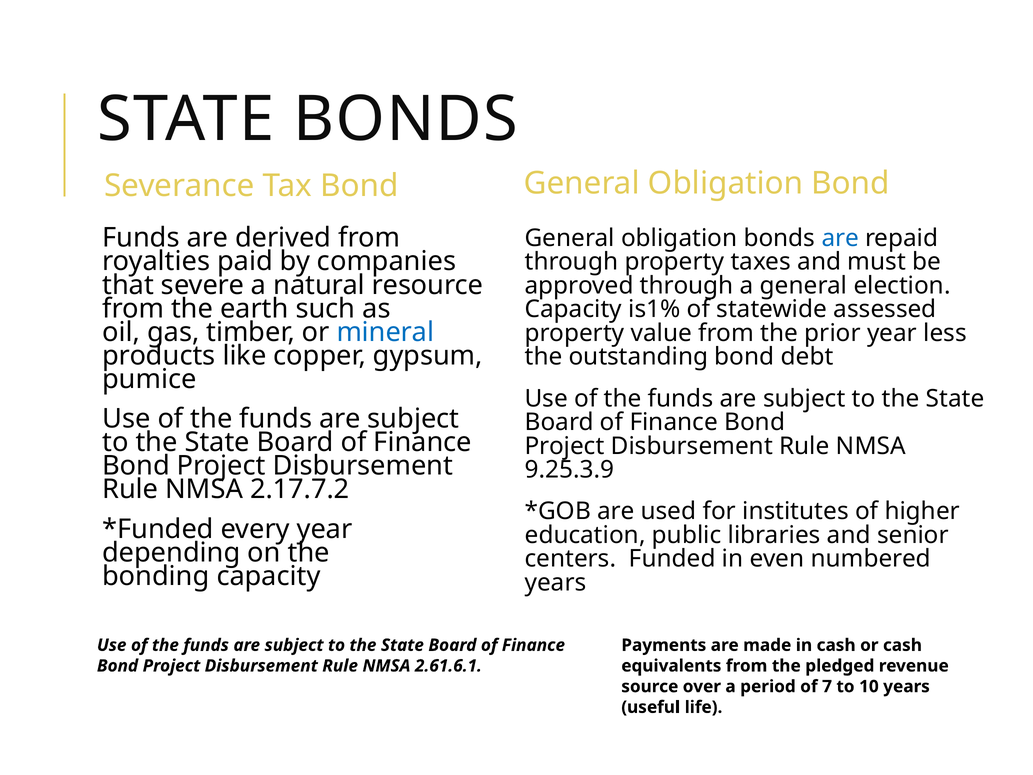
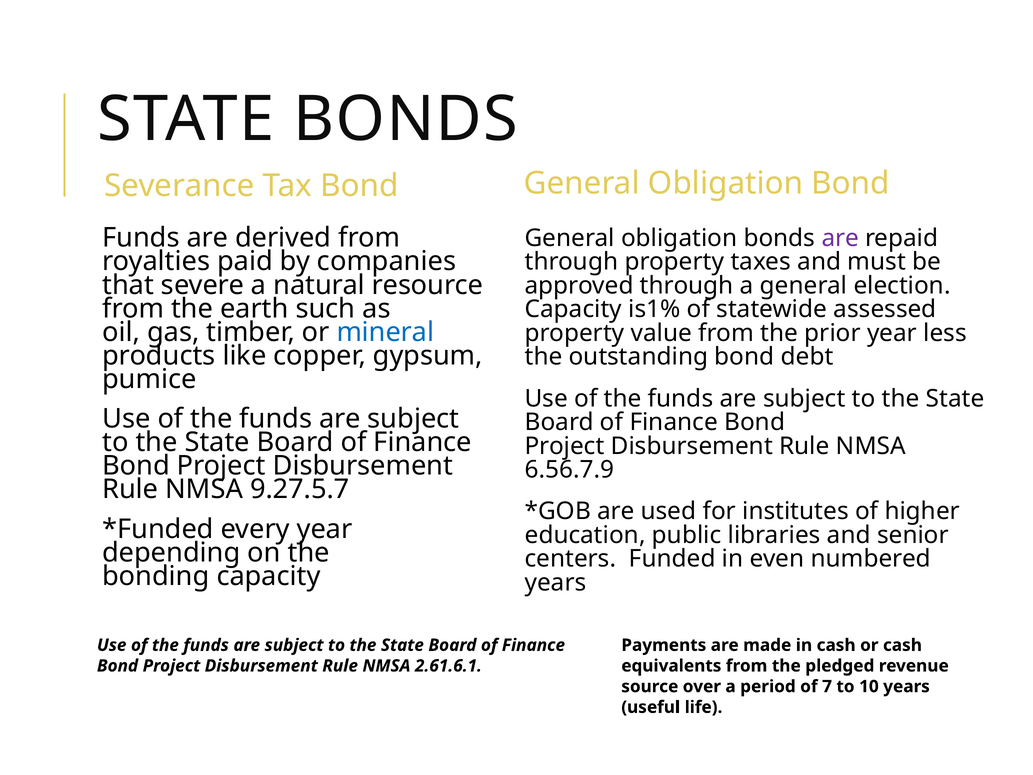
are at (840, 238) colour: blue -> purple
9.25.3.9: 9.25.3.9 -> 6.56.7.9
2.17.7.2: 2.17.7.2 -> 9.27.5.7
